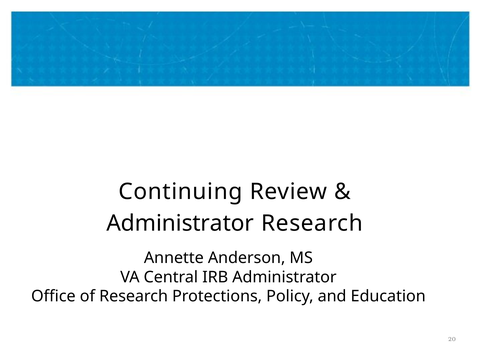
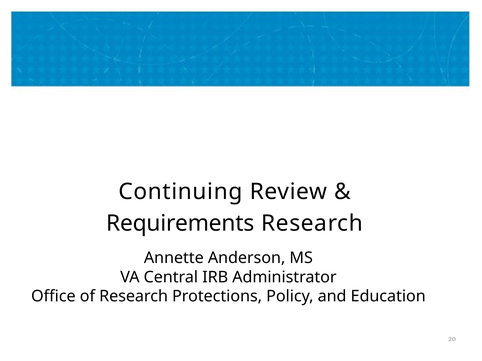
Administrator at (180, 224): Administrator -> Requirements
